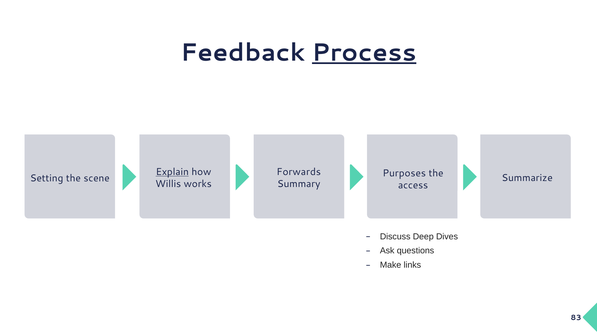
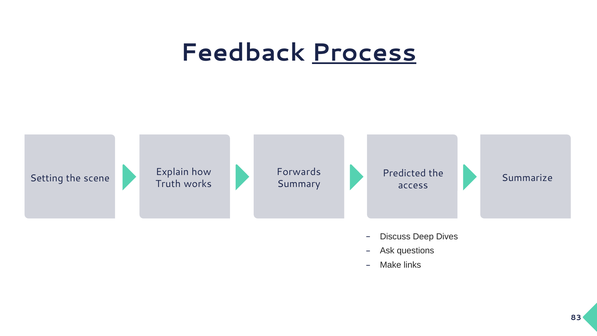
Explain underline: present -> none
Purposes: Purposes -> Predicted
Willis: Willis -> Truth
